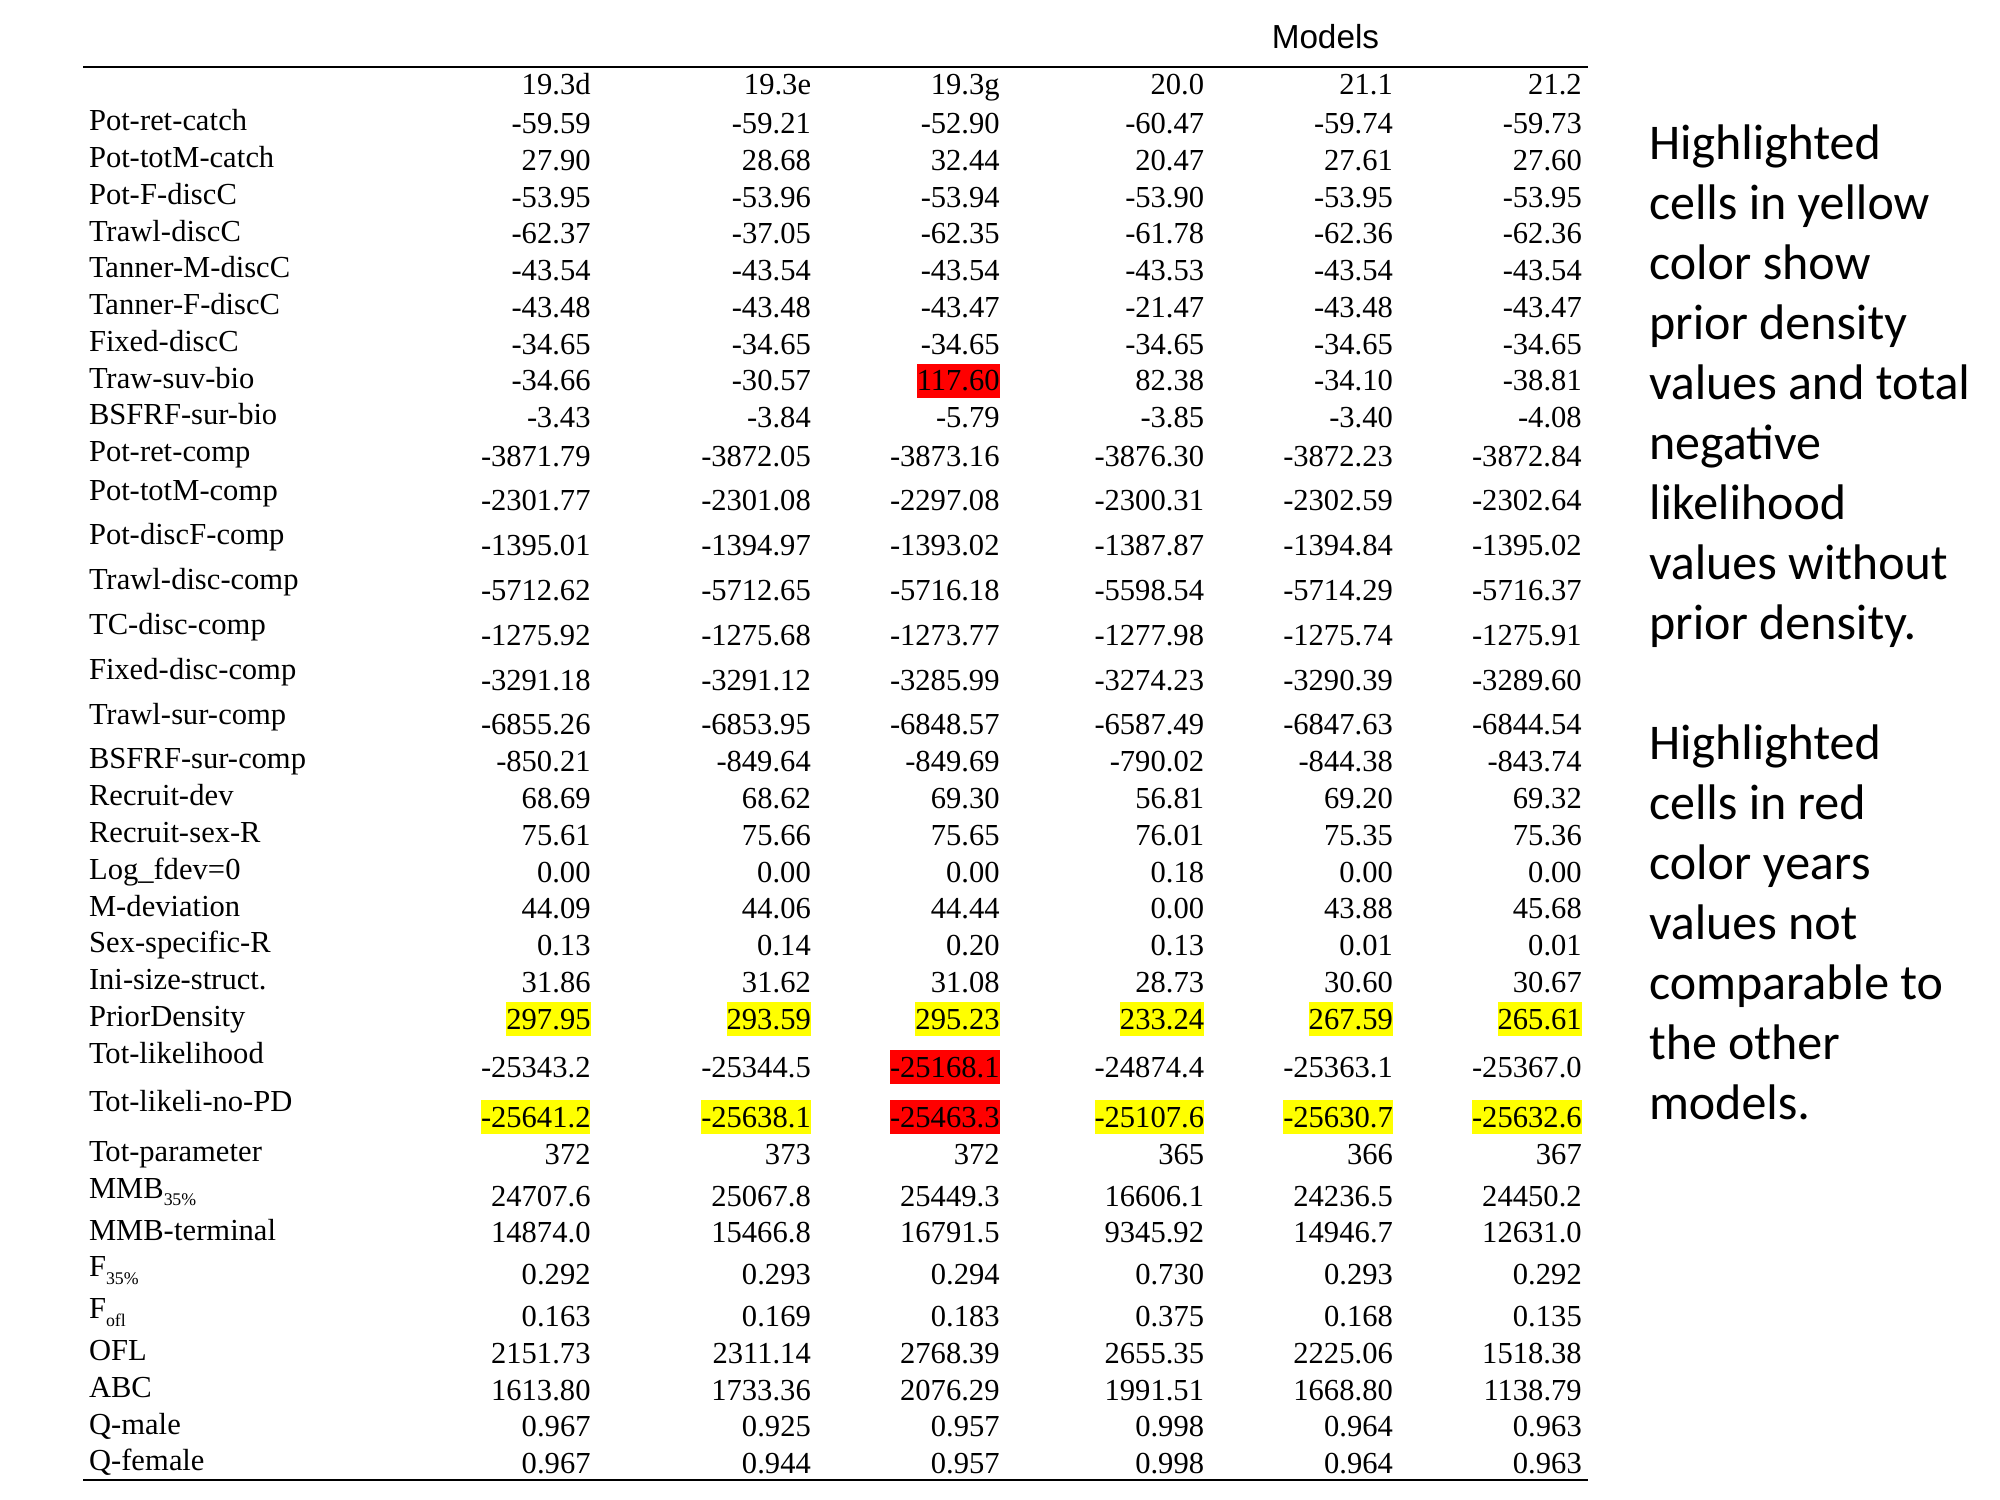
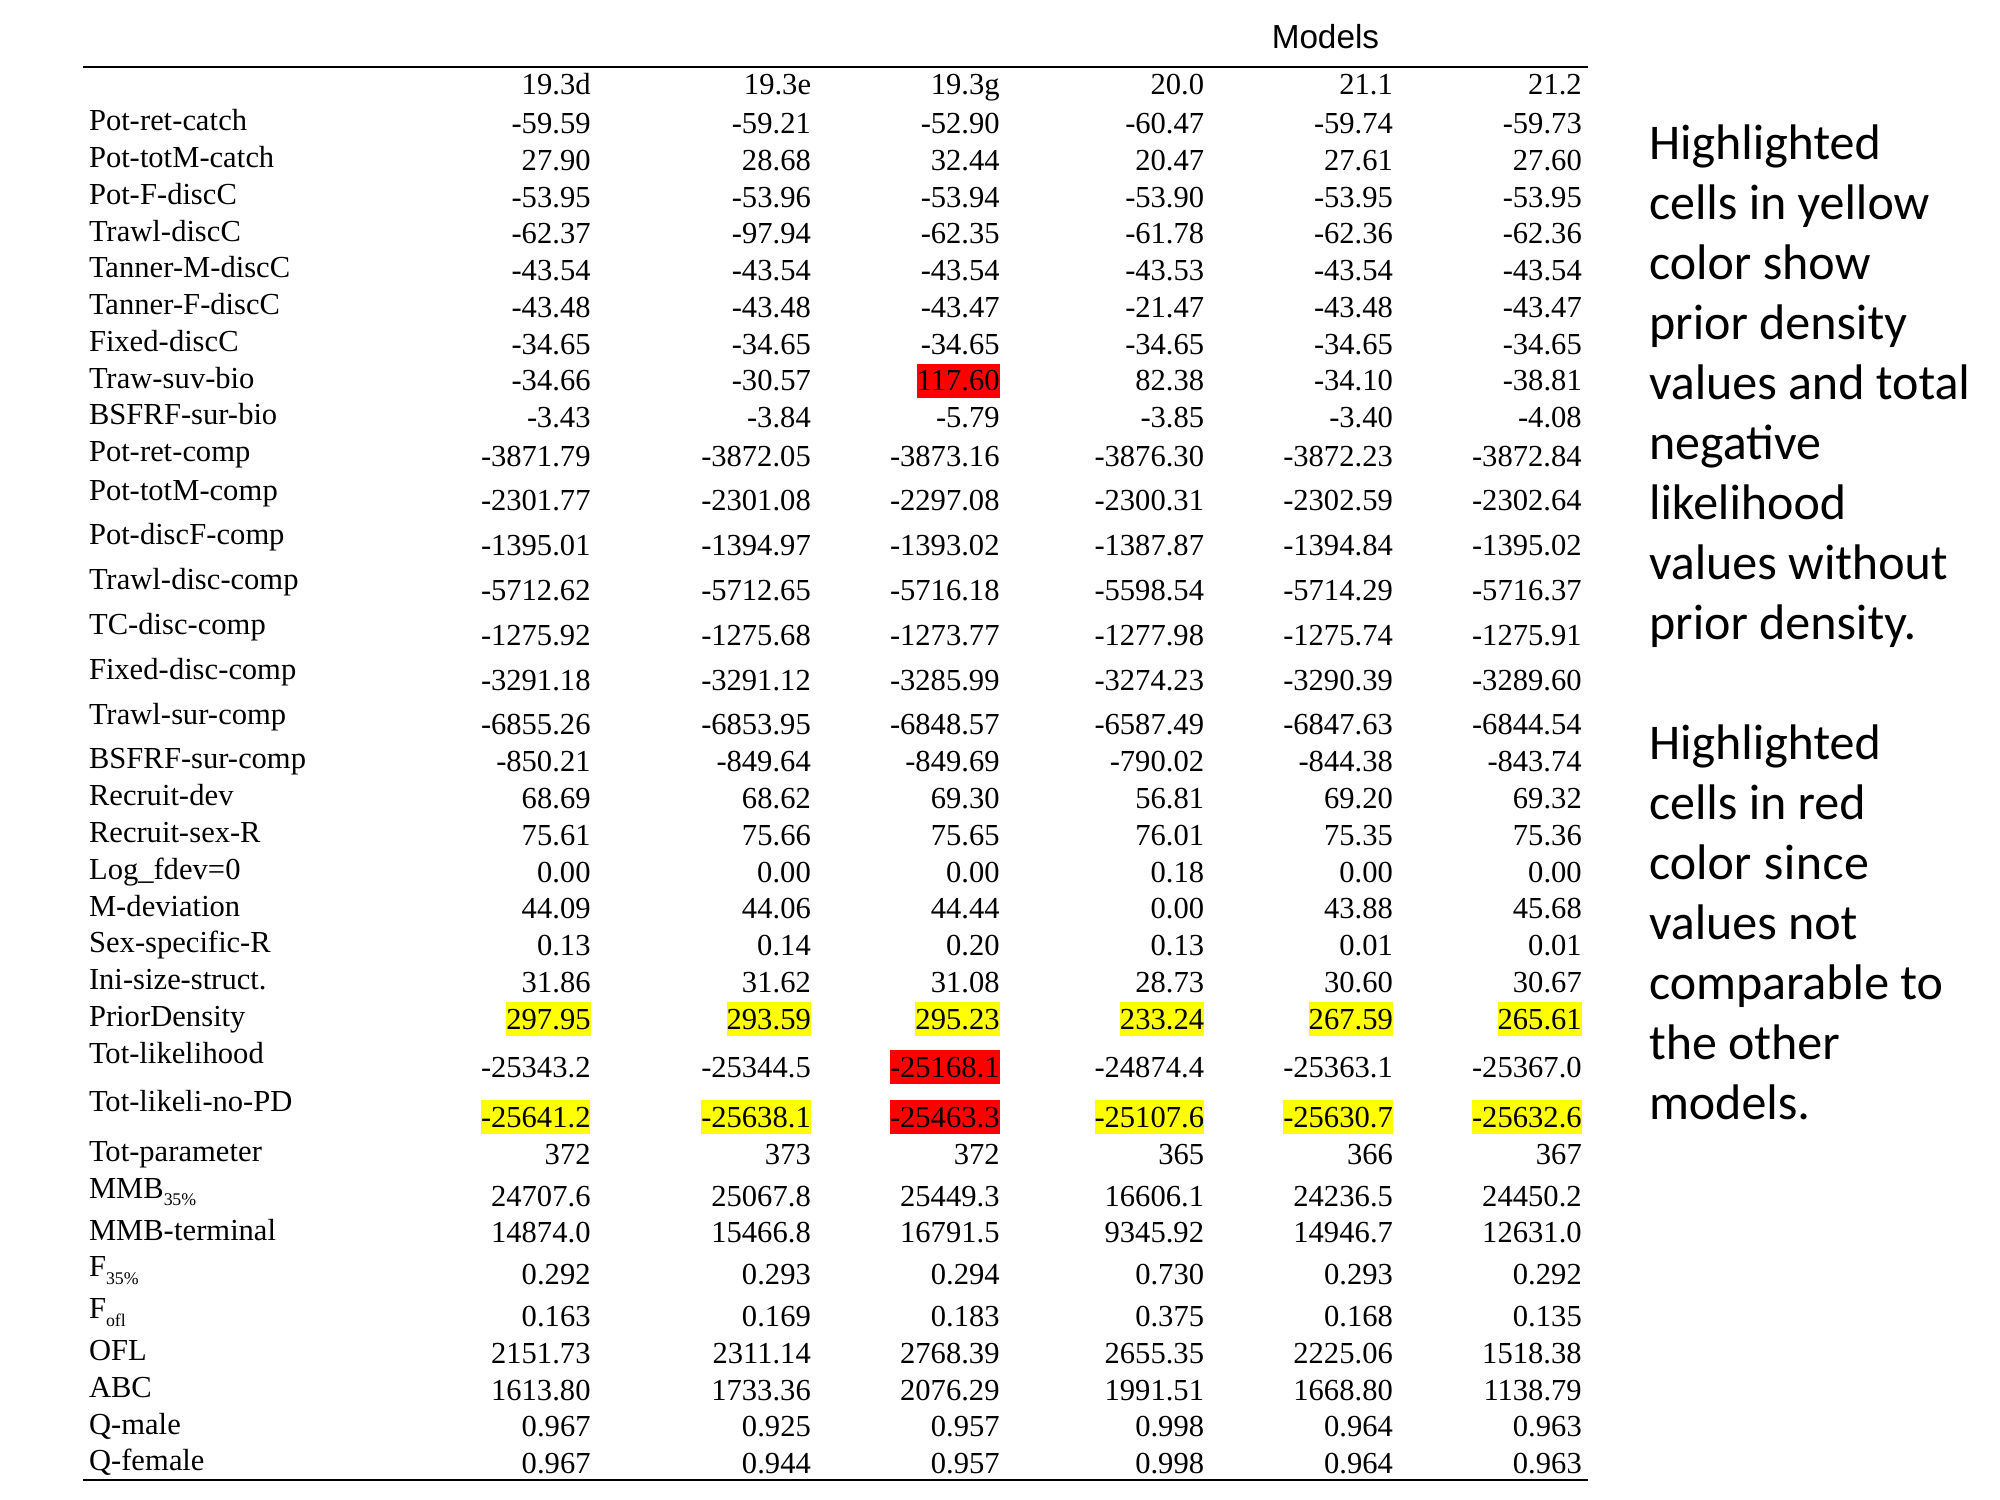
-37.05: -37.05 -> -97.94
years: years -> since
